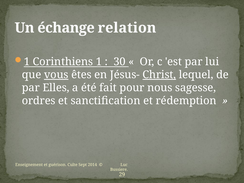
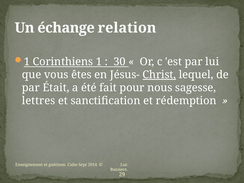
vous underline: present -> none
Elles: Elles -> Était
ordres: ordres -> lettres
